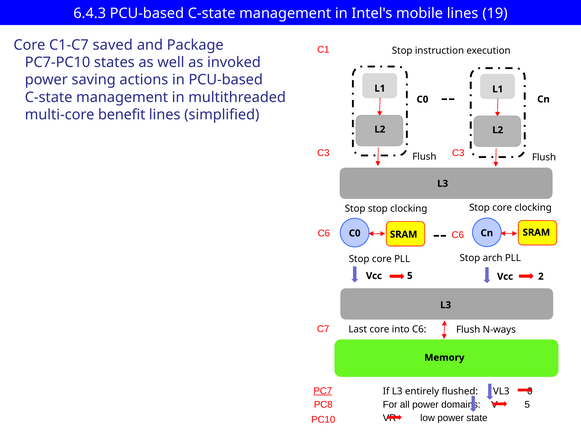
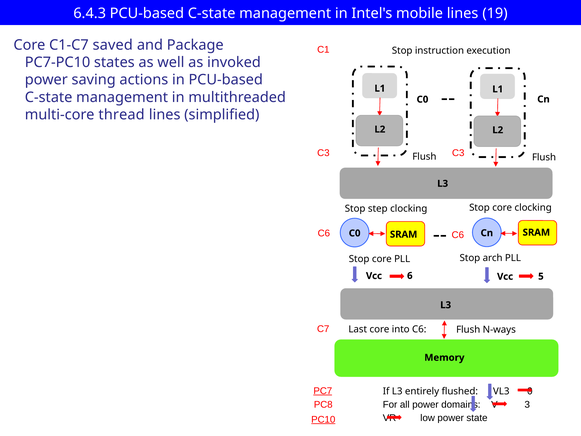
benefit: benefit -> thread
Stop stop: stop -> step
Vcc 5: 5 -> 6
2: 2 -> 5
5 at (527, 404): 5 -> 3
PC10 underline: none -> present
